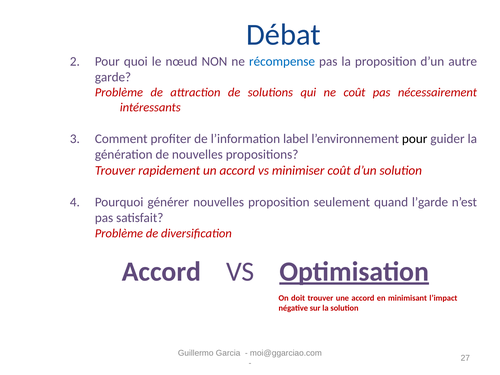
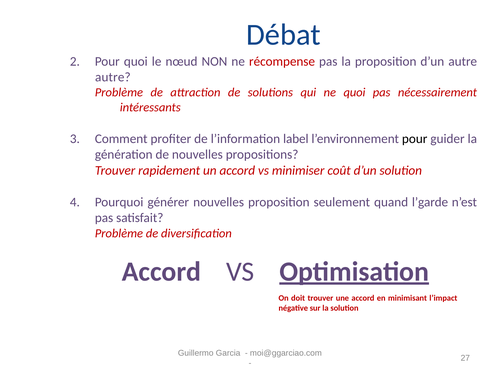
récompense colour: blue -> red
garde at (113, 77): garde -> autre
ne coût: coût -> quoi
